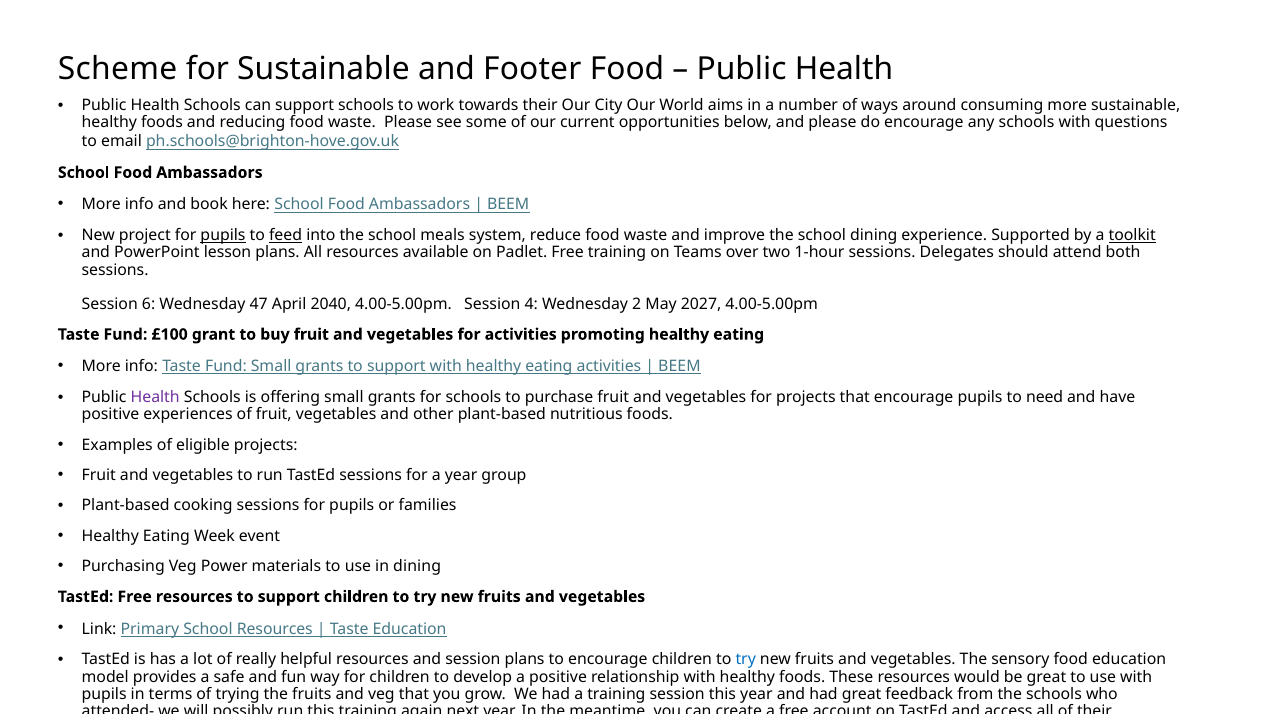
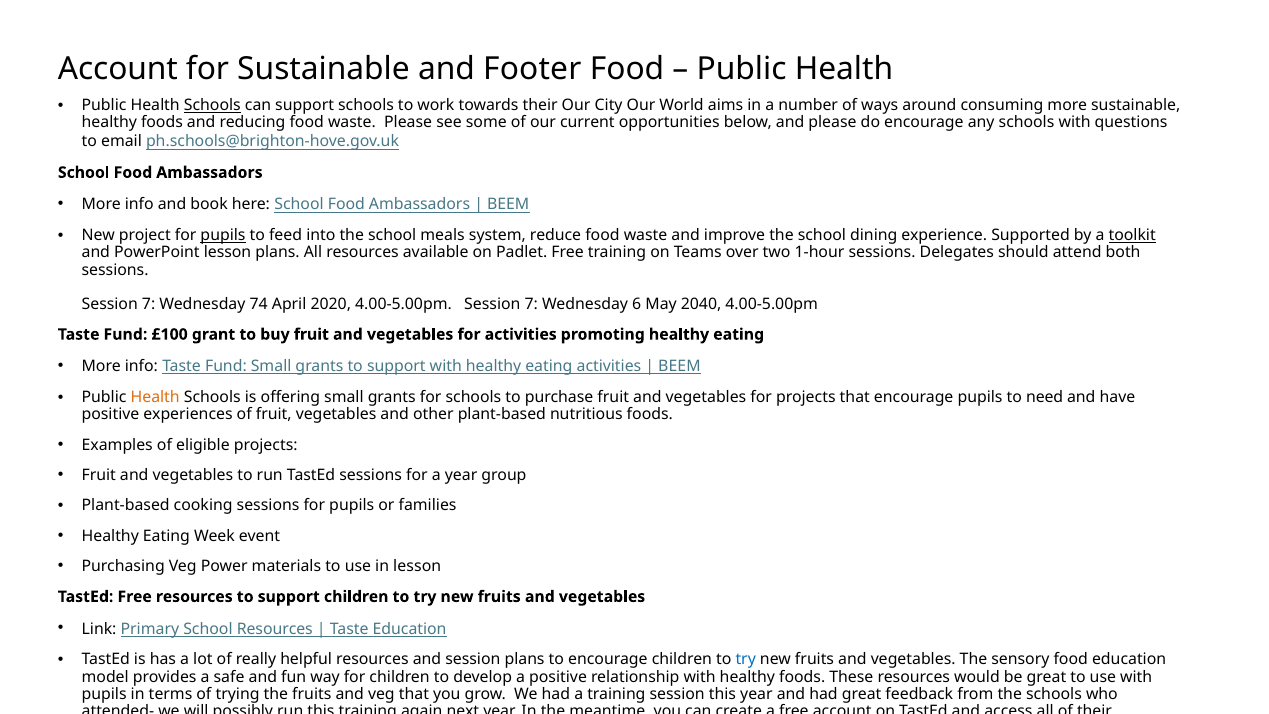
Scheme at (118, 69): Scheme -> Account
Schools at (212, 106) underline: none -> present
feed underline: present -> none
6 at (149, 304): 6 -> 7
47: 47 -> 74
2040: 2040 -> 2020
4.00-5.00pm Session 4: 4 -> 7
2: 2 -> 6
2027: 2027 -> 2040
Health at (155, 397) colour: purple -> orange
in dining: dining -> lesson
